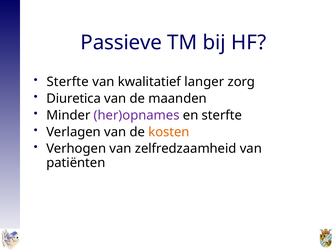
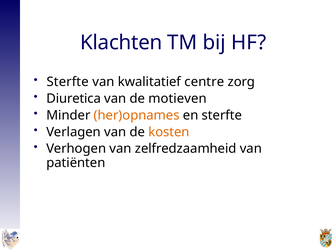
Passieve: Passieve -> Klachten
langer: langer -> centre
maanden: maanden -> motieven
her)opnames colour: purple -> orange
